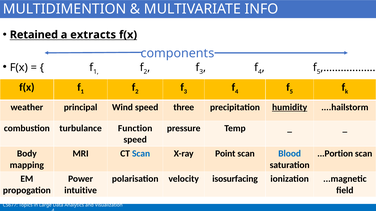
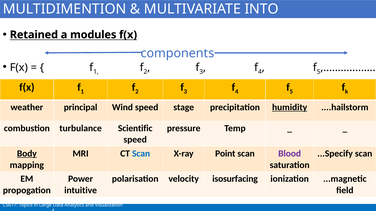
INFO: INFO -> INTO
extracts: extracts -> modules
three: three -> stage
Function: Function -> Scientific
Body underline: none -> present
Blood colour: blue -> purple
...Portion: ...Portion -> ...Specify
